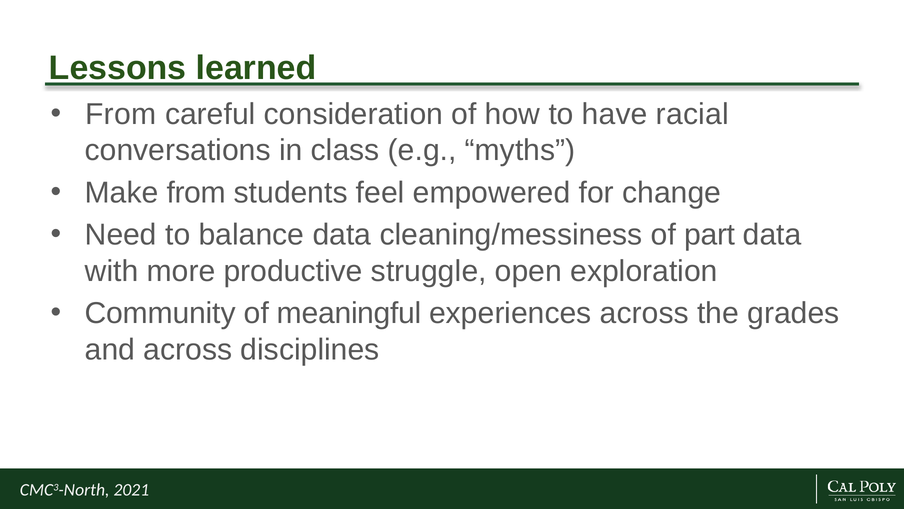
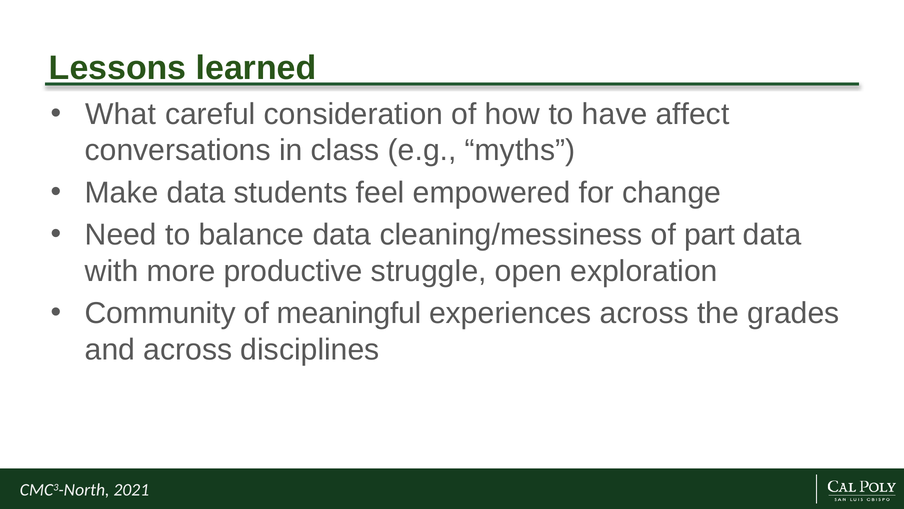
From at (121, 114): From -> What
racial: racial -> affect
Make from: from -> data
